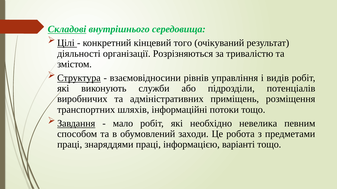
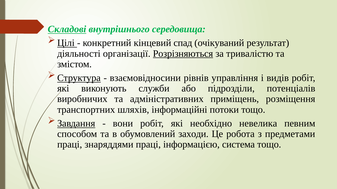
того: того -> спад
Розрізняються underline: none -> present
мало: мало -> вони
варіанті: варіанті -> система
